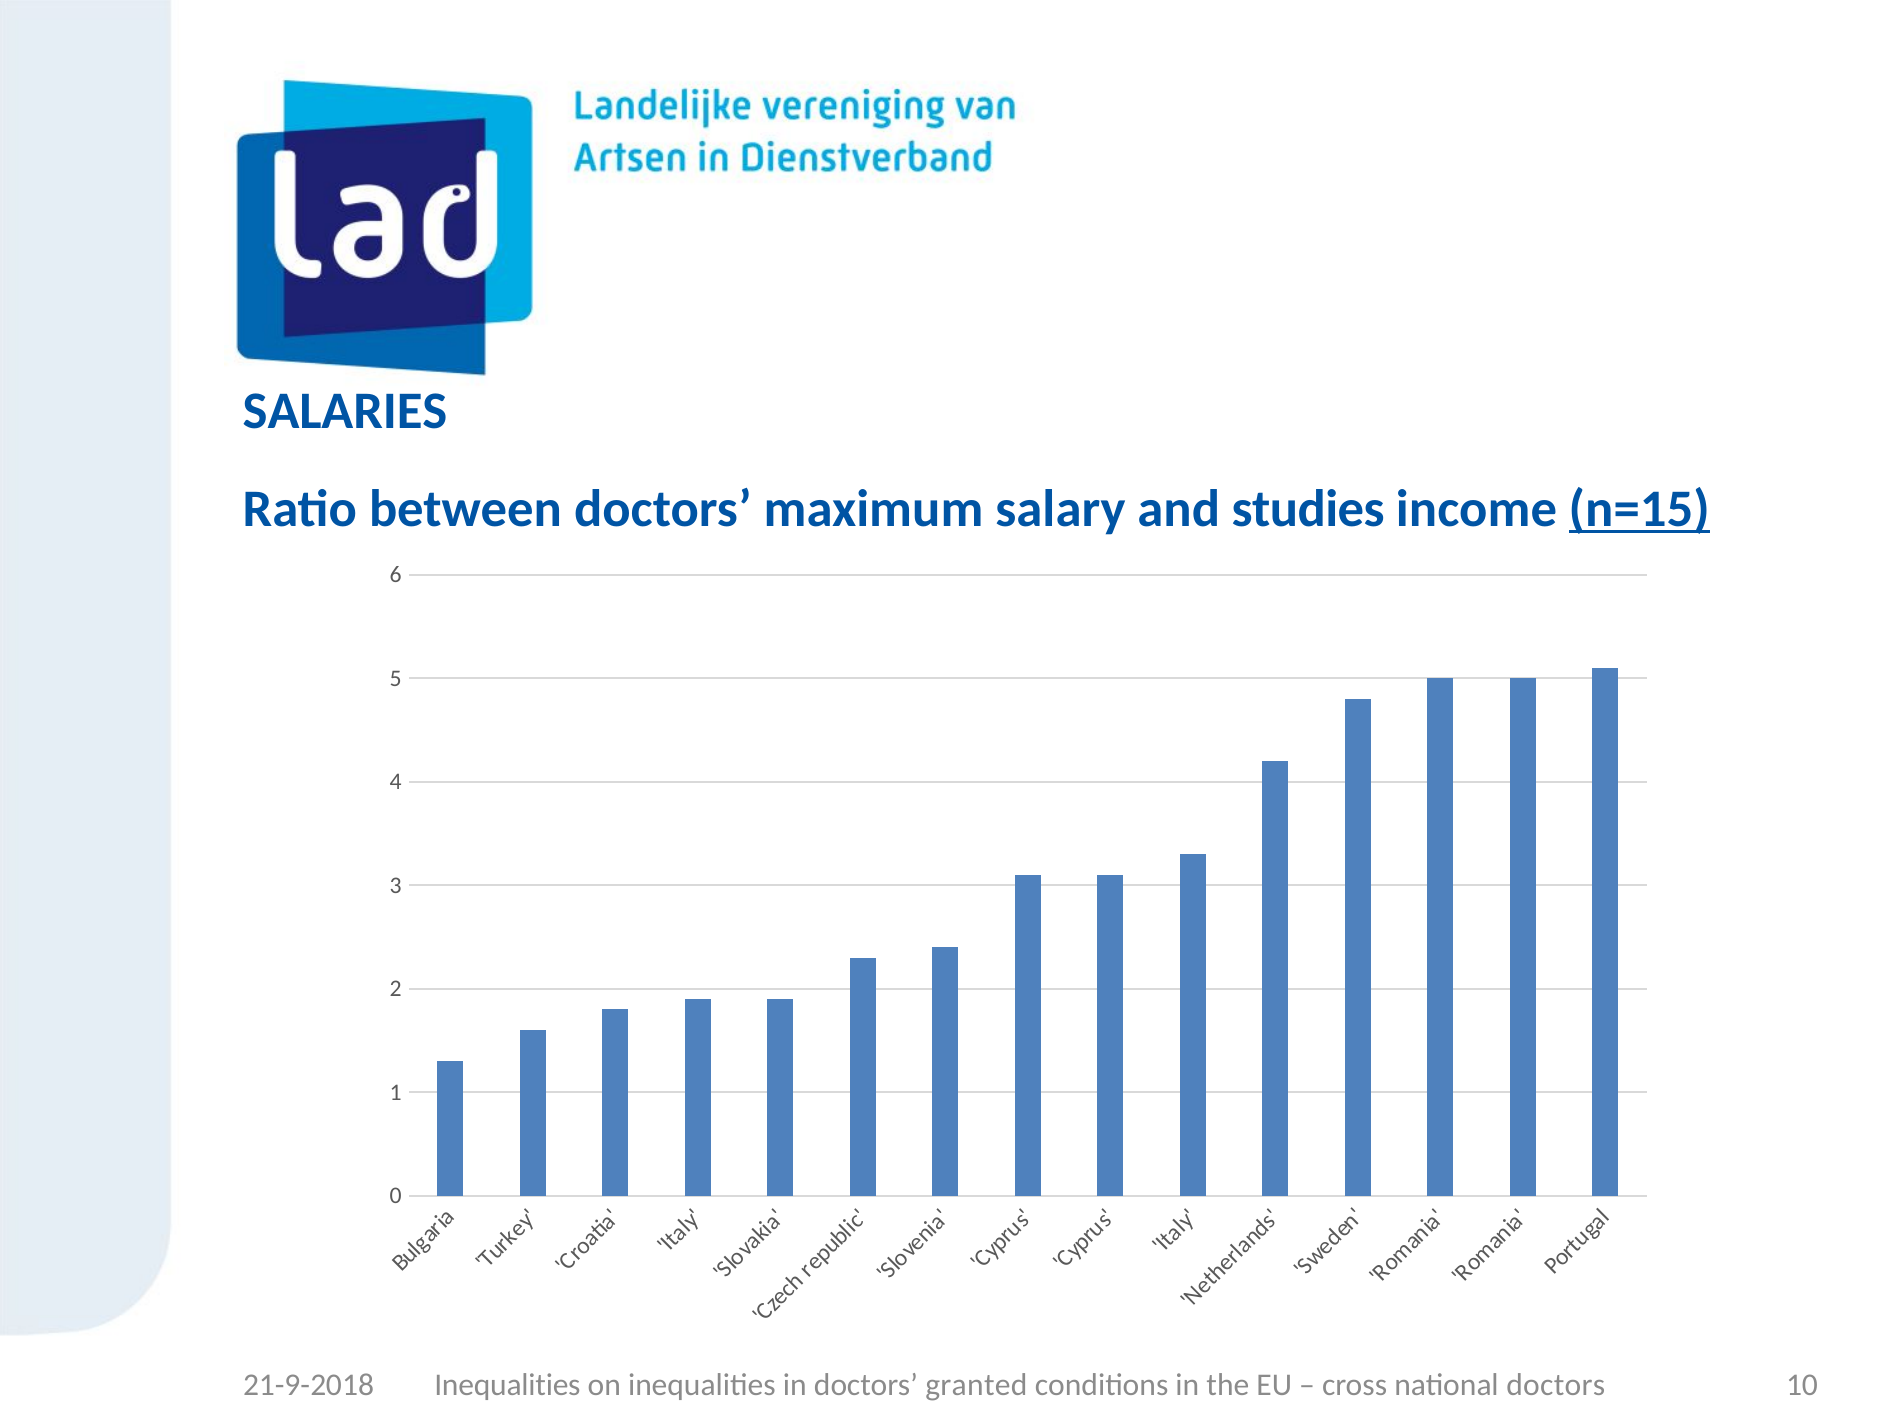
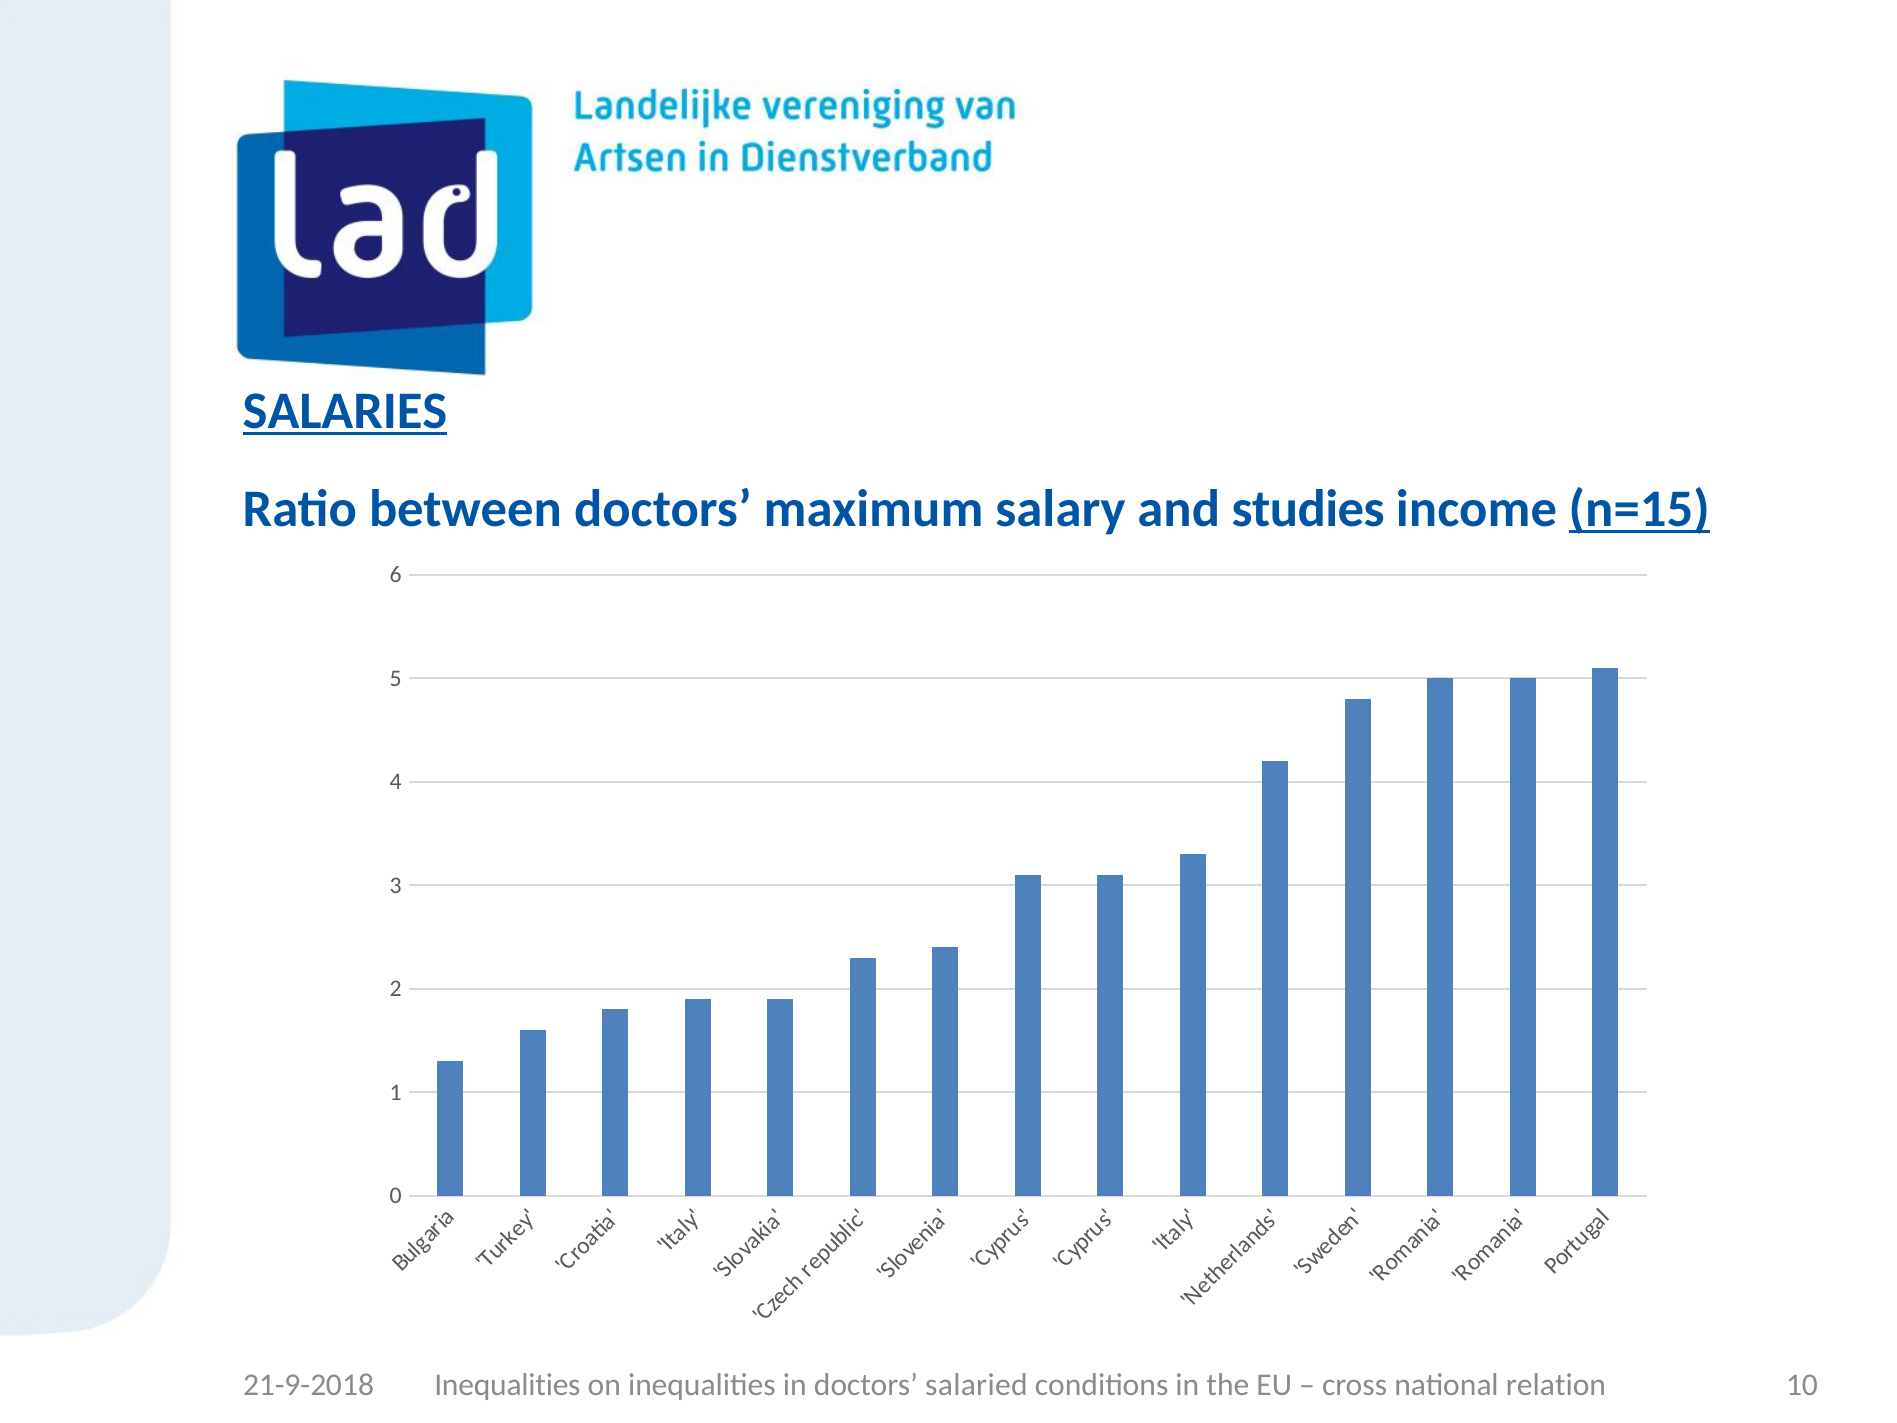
SALARIES underline: none -> present
granted: granted -> salaried
national doctors: doctors -> relation
